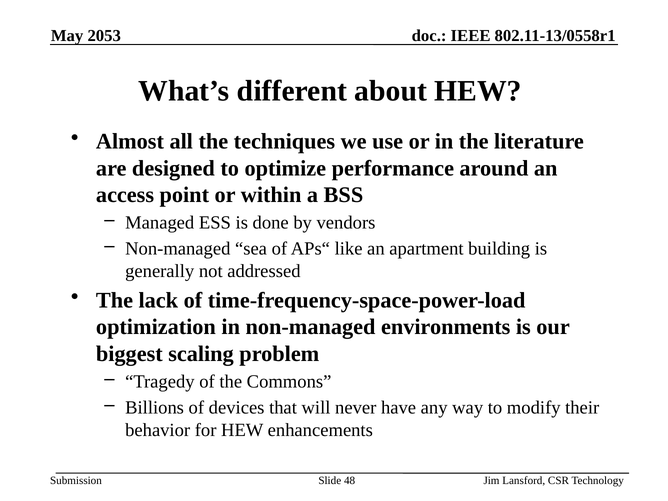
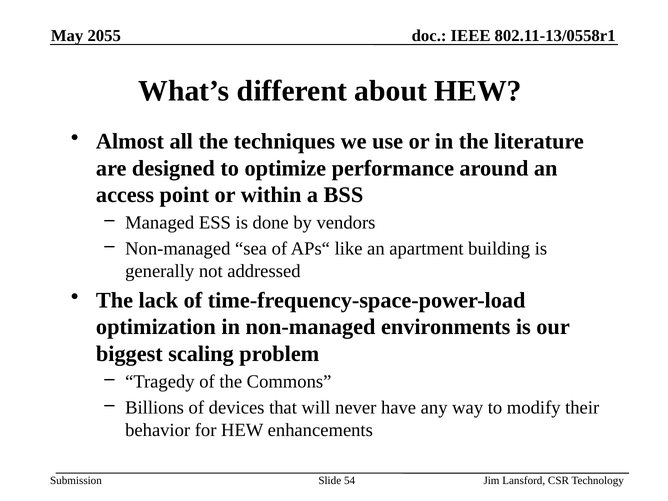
2053: 2053 -> 2055
48: 48 -> 54
